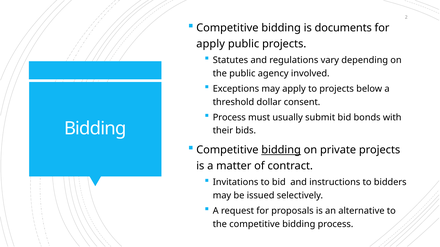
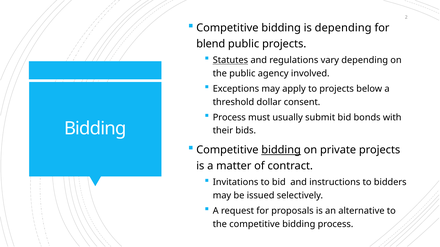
is documents: documents -> depending
apply at (211, 44): apply -> blend
Statutes underline: none -> present
